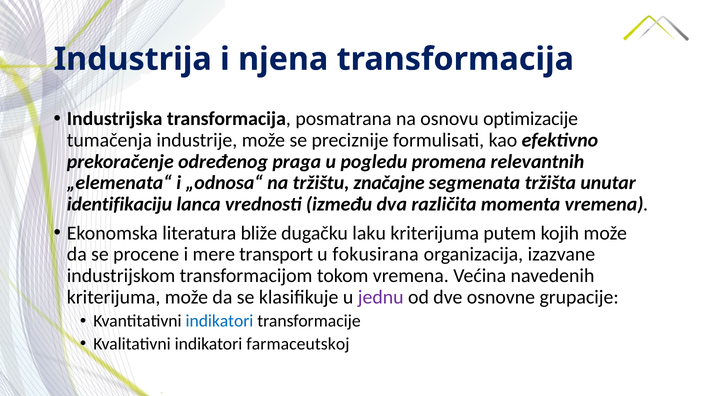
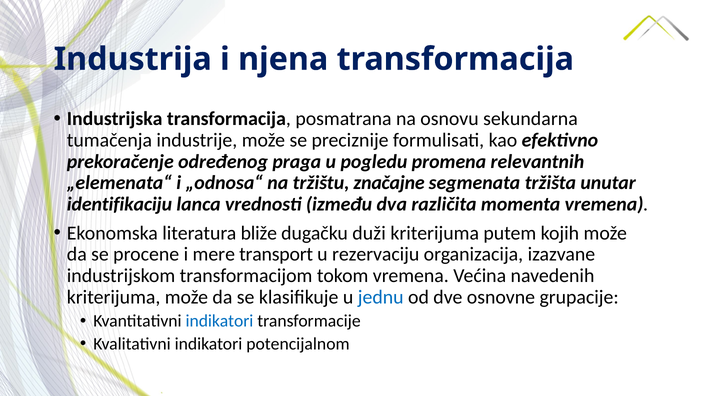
optimizacije: optimizacije -> sekundarna
laku: laku -> duži
fokusirana: fokusirana -> rezervaciju
jednu colour: purple -> blue
farmaceutskoj: farmaceutskoj -> potencijalnom
